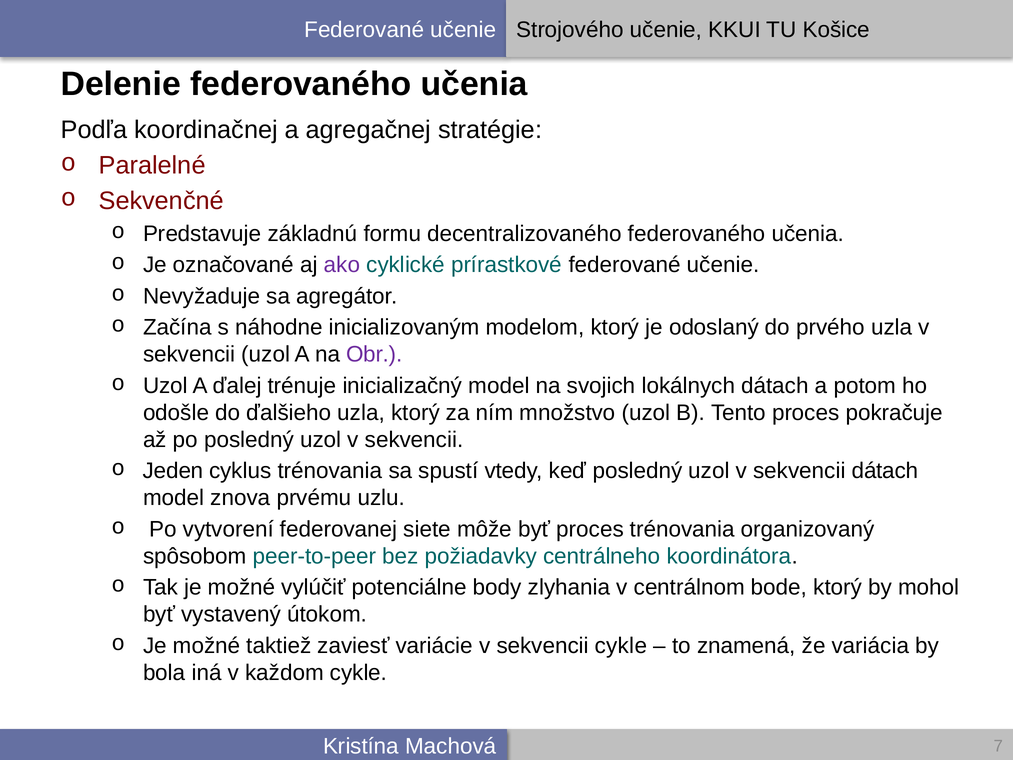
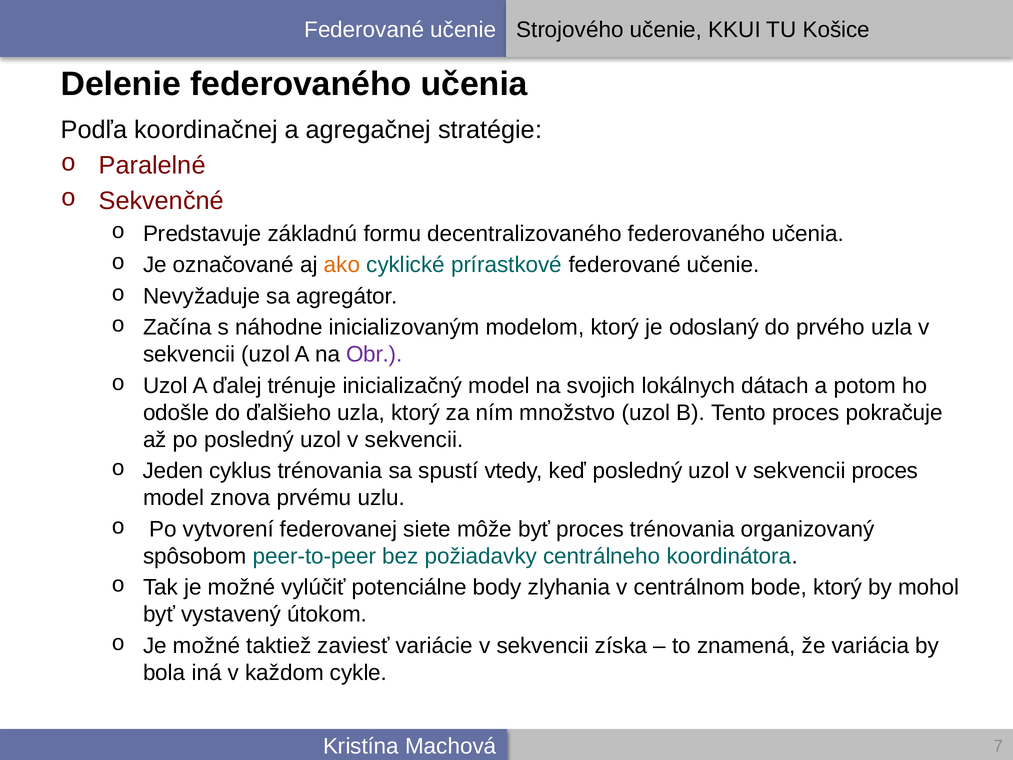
ako colour: purple -> orange
sekvencii dátach: dátach -> proces
sekvencii cykle: cykle -> získa
